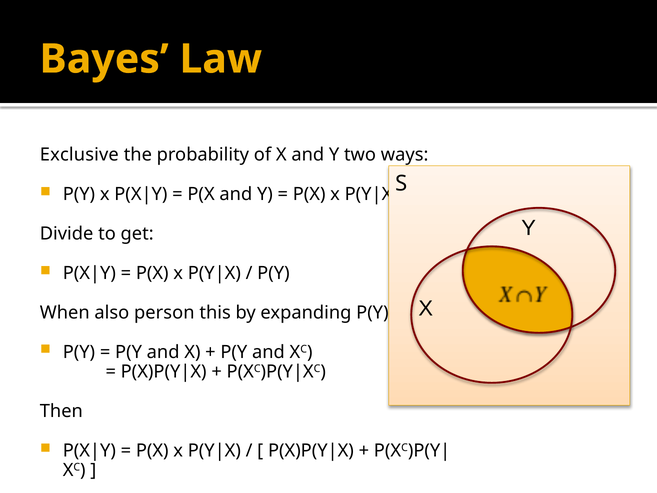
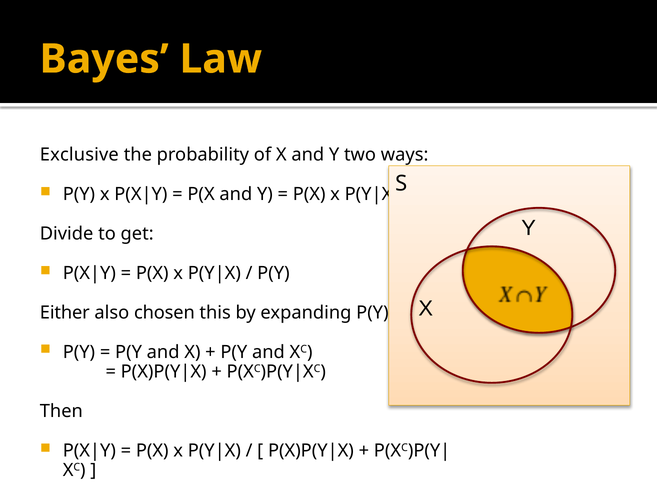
When: When -> Either
person: person -> chosen
